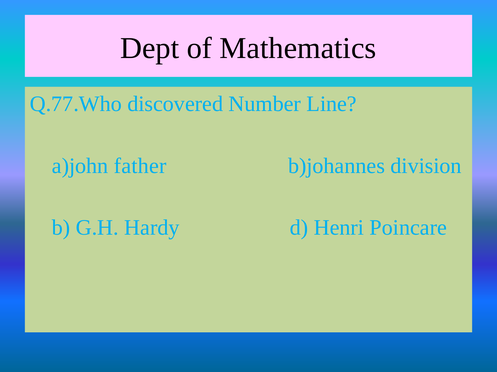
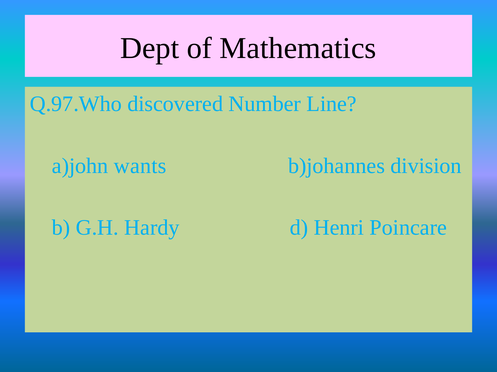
Q.77.Who: Q.77.Who -> Q.97.Who
father: father -> wants
